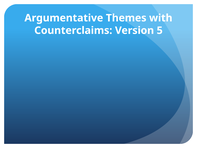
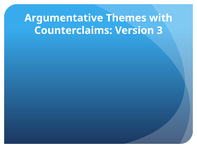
5: 5 -> 3
